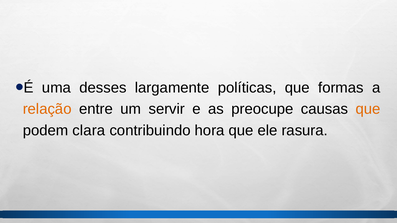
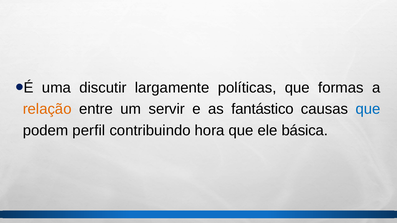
desses: desses -> discutir
preocupe: preocupe -> fantástico
que at (368, 109) colour: orange -> blue
clara: clara -> perfil
rasura: rasura -> básica
